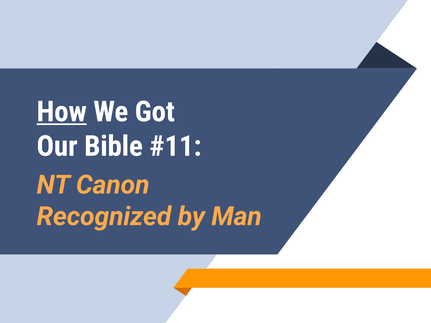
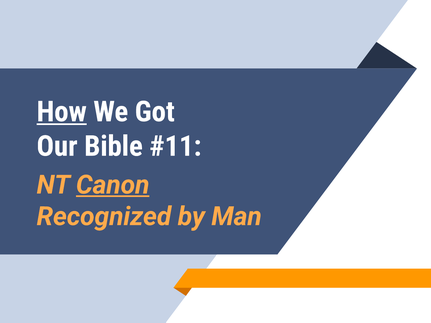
Canon underline: none -> present
